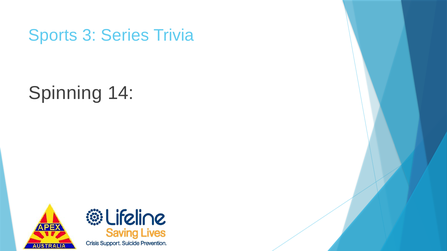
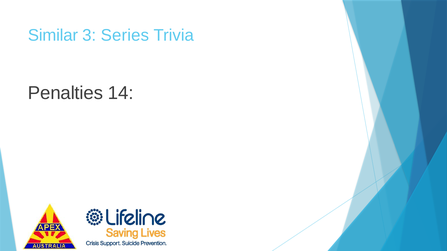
Sports: Sports -> Similar
Spinning: Spinning -> Penalties
